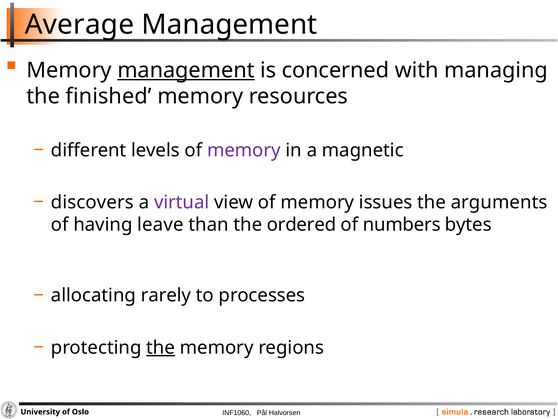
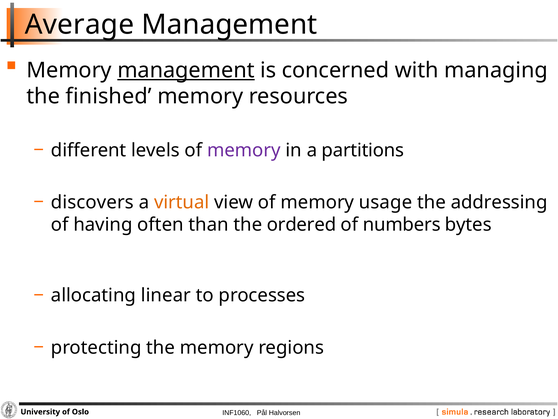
magnetic: magnetic -> partitions
virtual colour: purple -> orange
issues: issues -> usage
arguments: arguments -> addressing
leave: leave -> often
rarely: rarely -> linear
the at (161, 347) underline: present -> none
